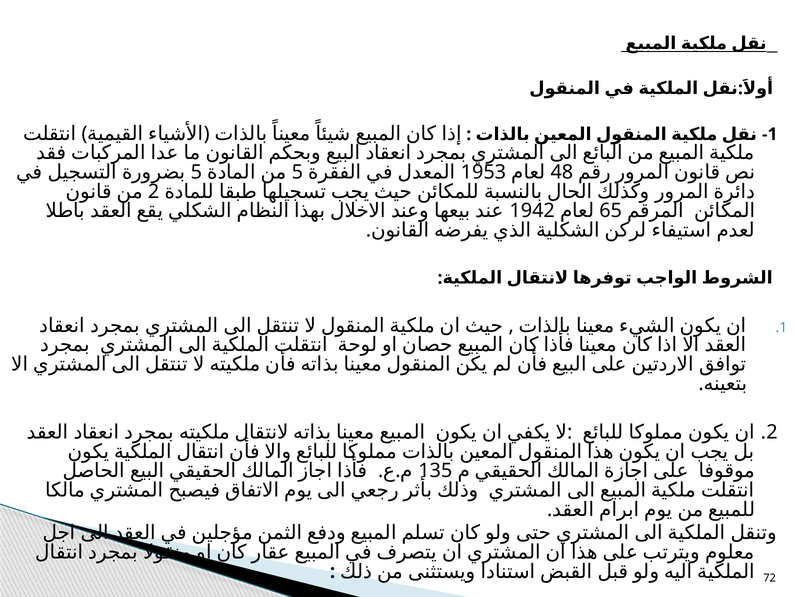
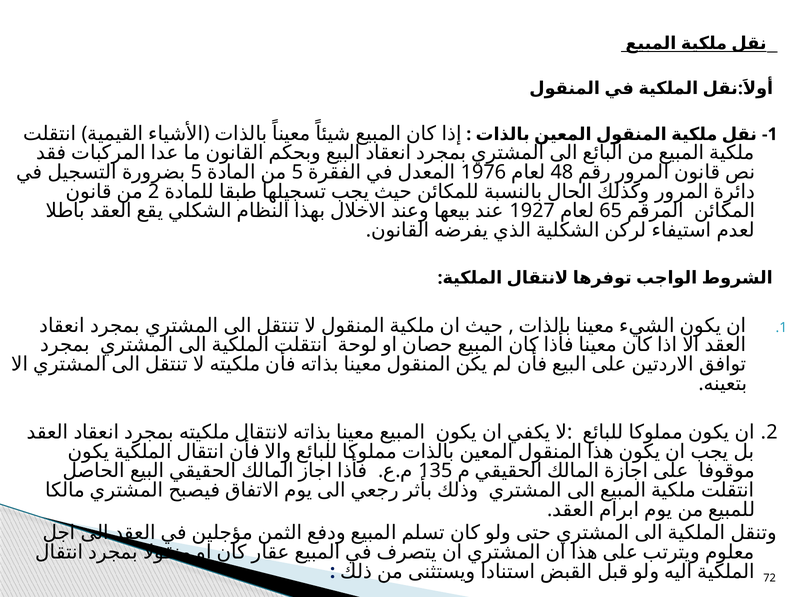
1953: 1953 -> 1976
1942: 1942 -> 1927
